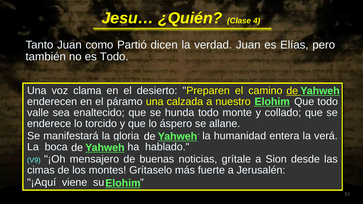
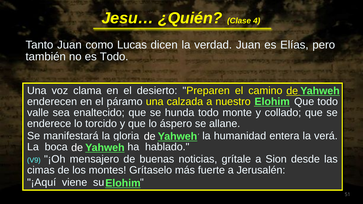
Partió: Partió -> Lucas
